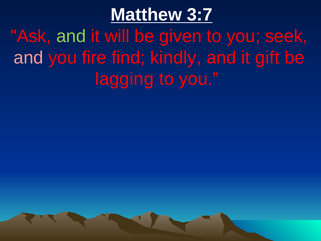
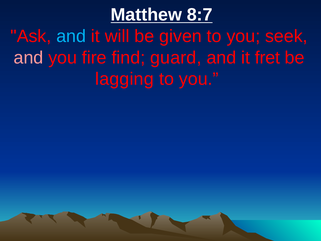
3:7: 3:7 -> 8:7
and at (71, 36) colour: light green -> light blue
kindly: kindly -> guard
gift: gift -> fret
